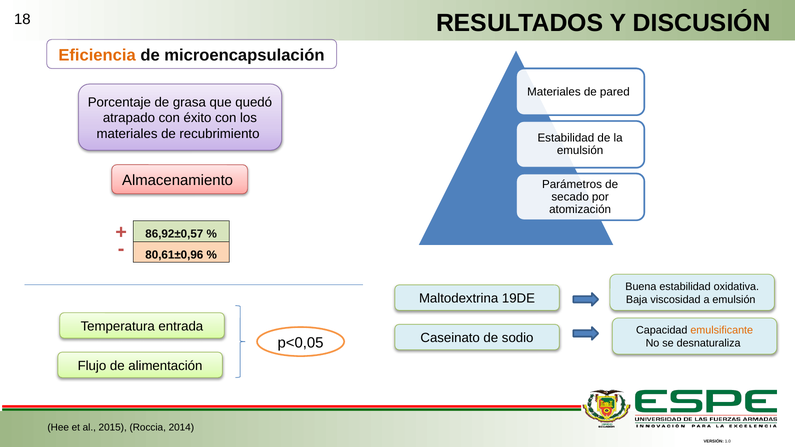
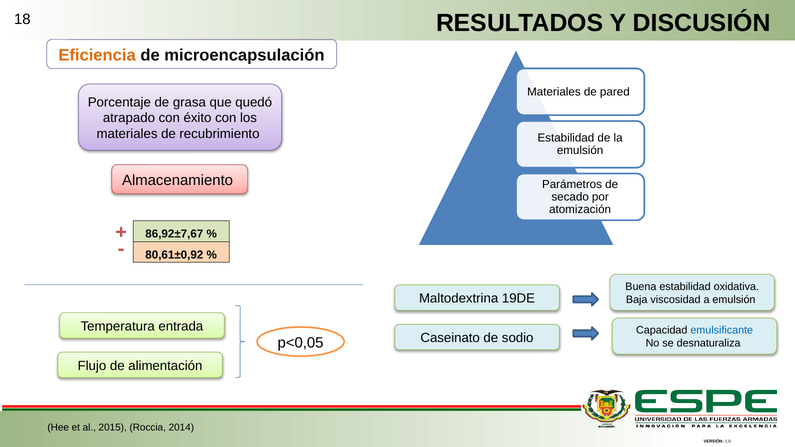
86,92±0,57: 86,92±0,57 -> 86,92±7,67
80,61±0,96: 80,61±0,96 -> 80,61±0,92
emulsificante colour: orange -> blue
